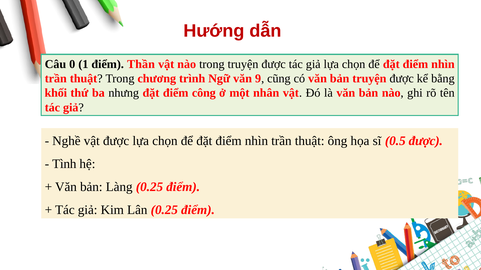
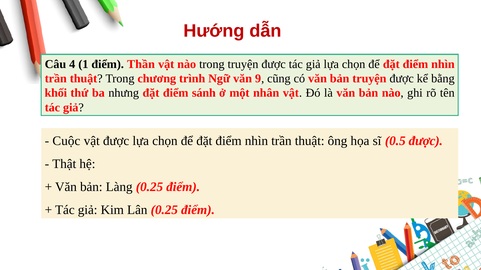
0: 0 -> 4
công: công -> sánh
Nghề: Nghề -> Cuộc
Tình: Tình -> Thật
